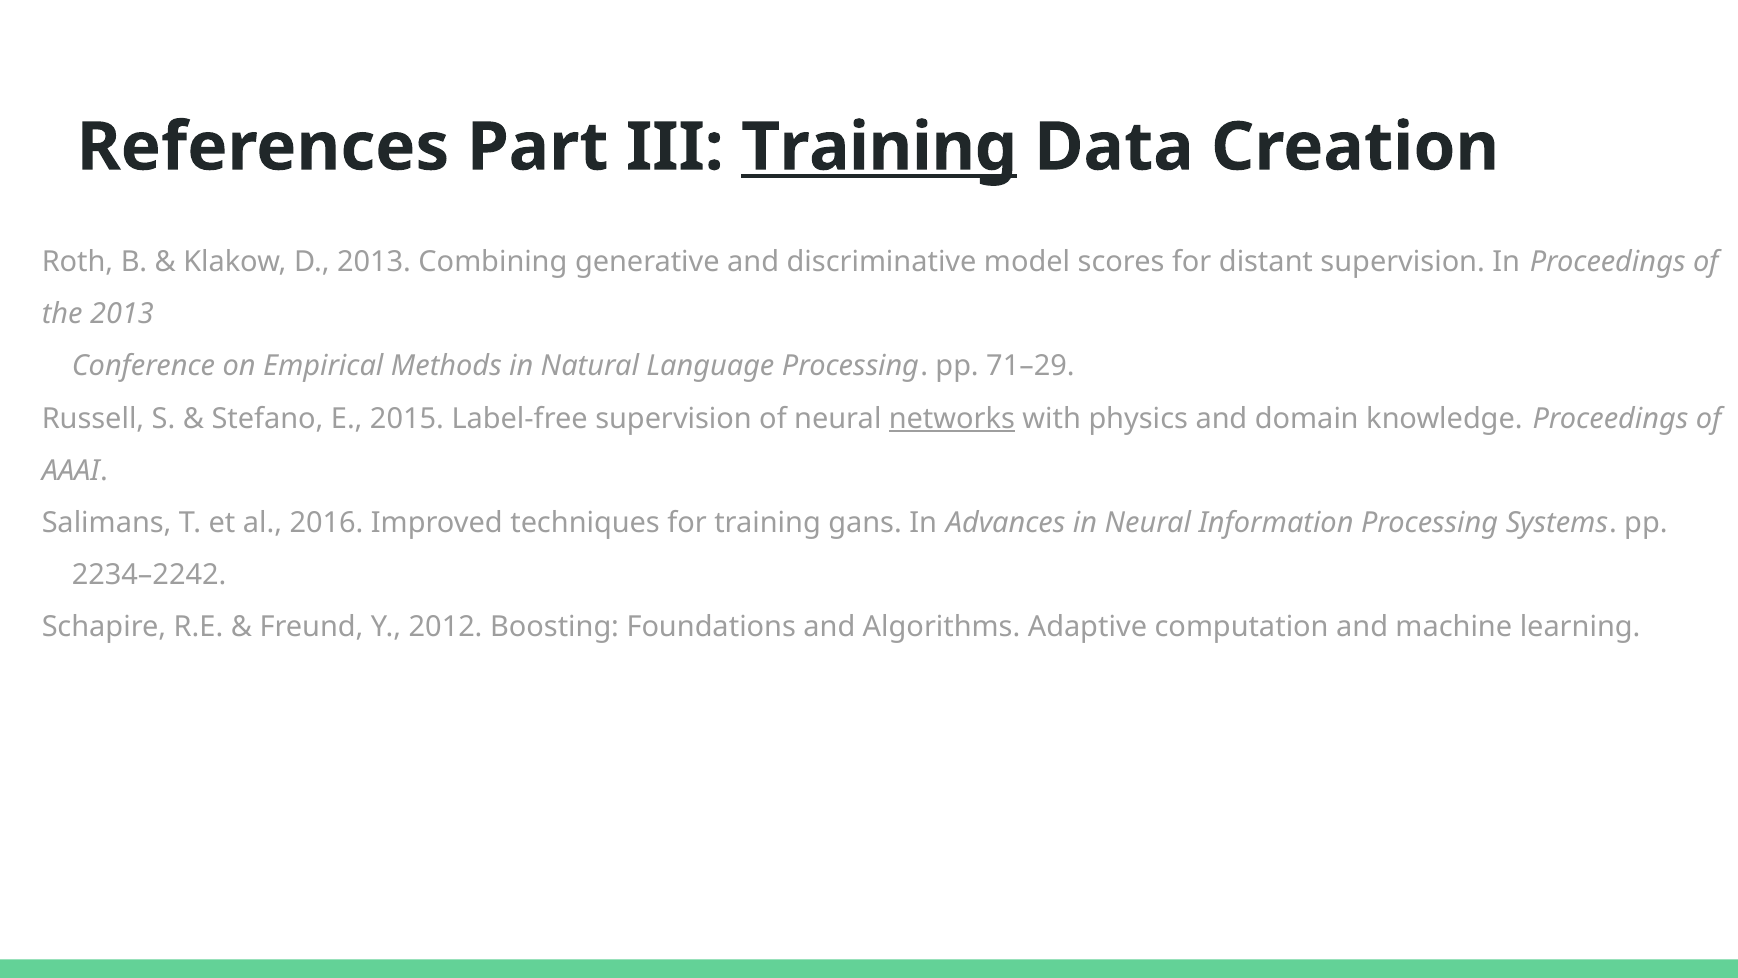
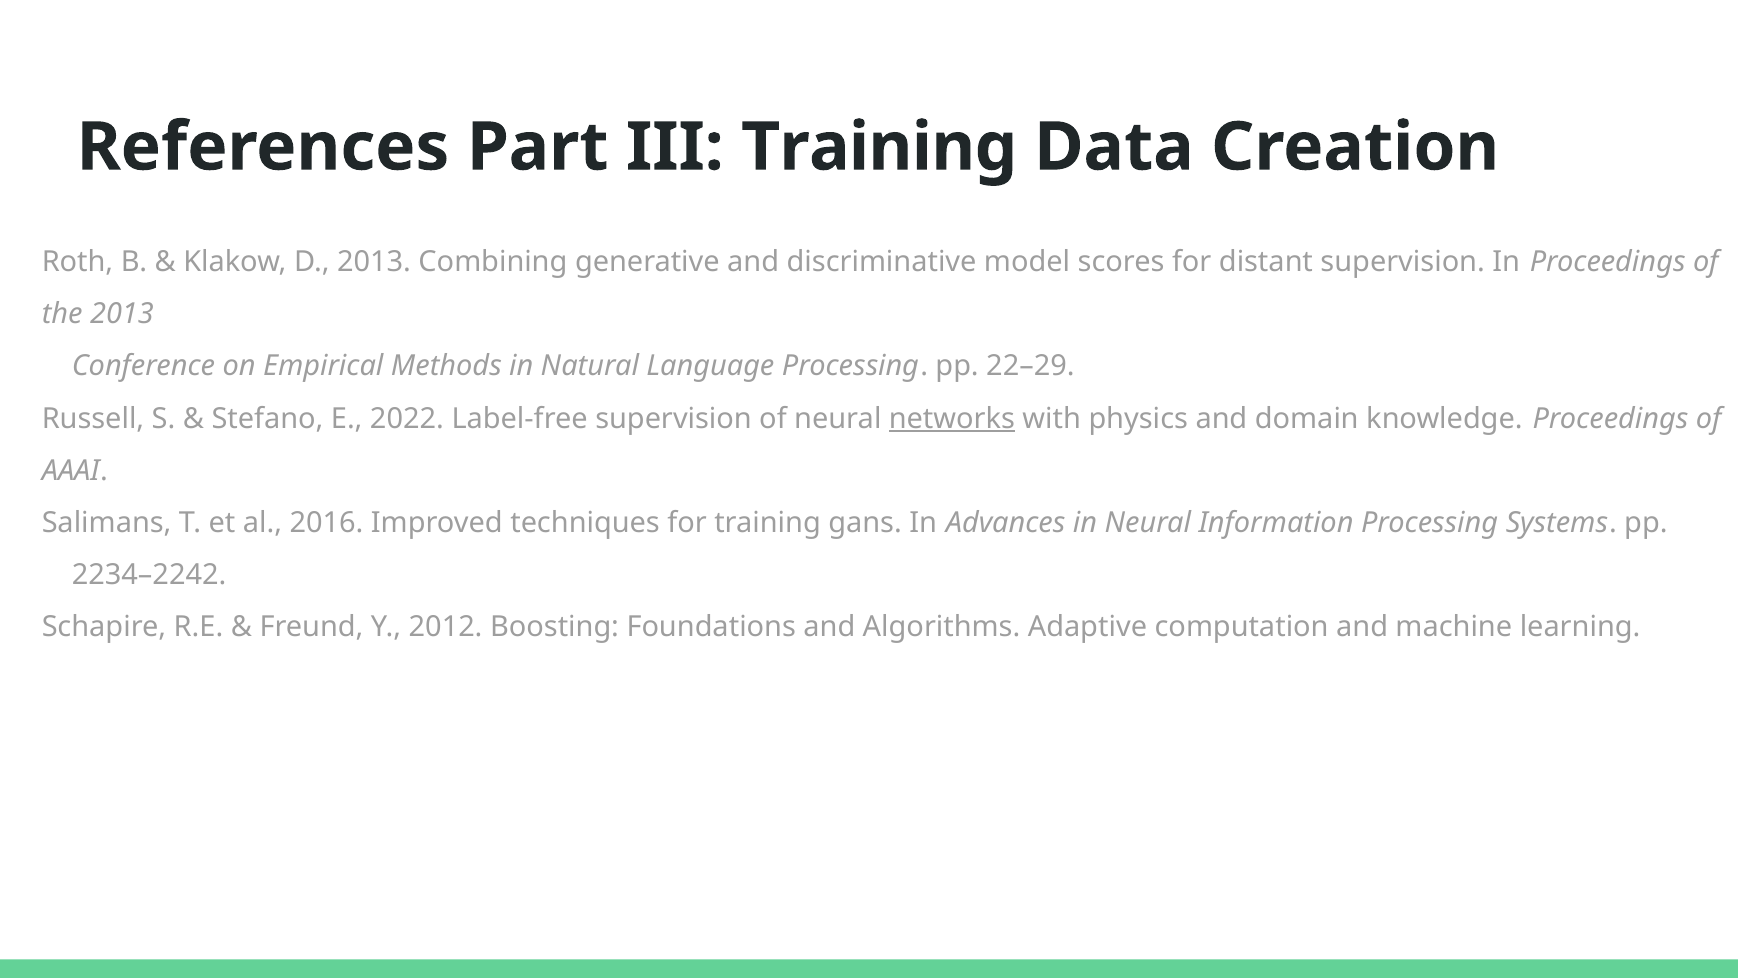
Training at (879, 147) underline: present -> none
71–29: 71–29 -> 22–29
2015: 2015 -> 2022
